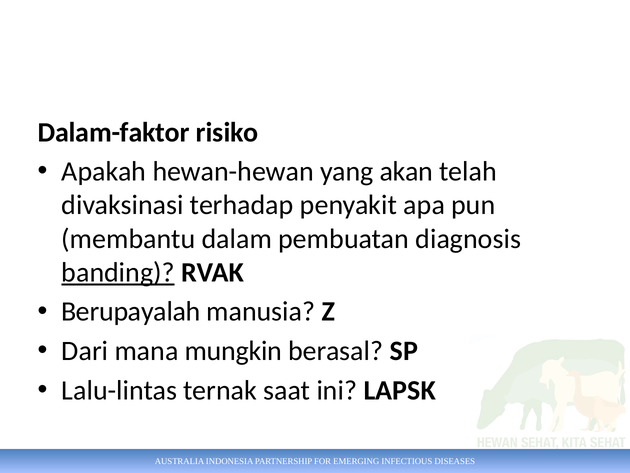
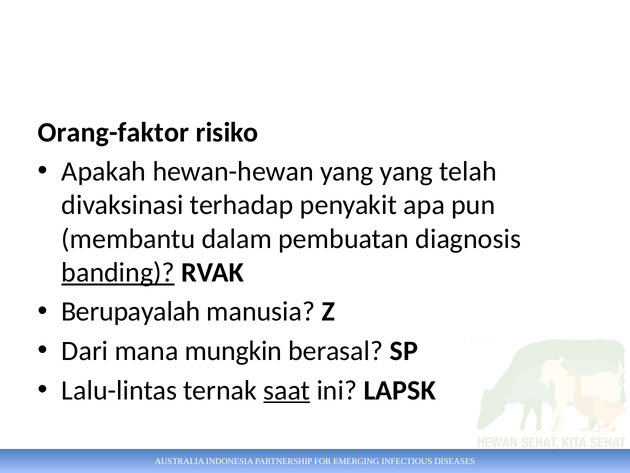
Dalam-faktor: Dalam-faktor -> Orang-faktor
yang akan: akan -> yang
saat underline: none -> present
